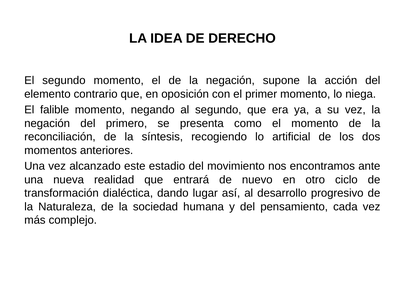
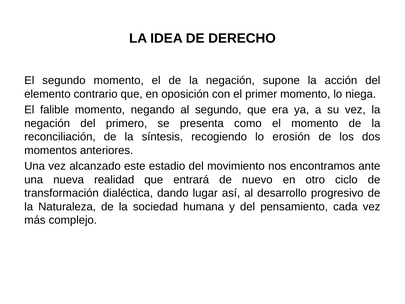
artificial: artificial -> erosión
